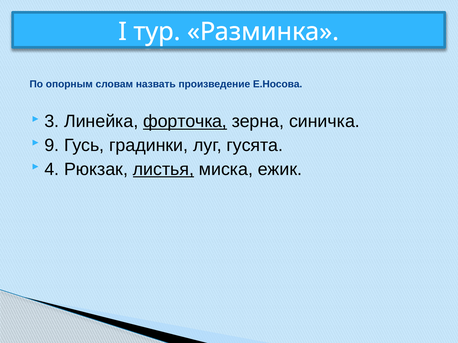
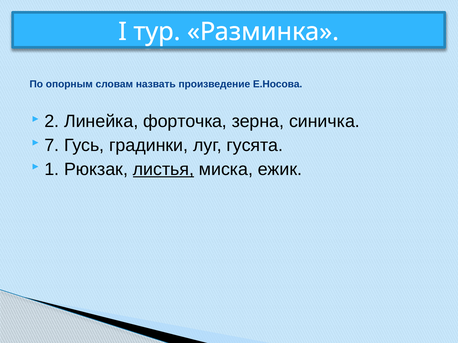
3: 3 -> 2
форточка underline: present -> none
9: 9 -> 7
4: 4 -> 1
